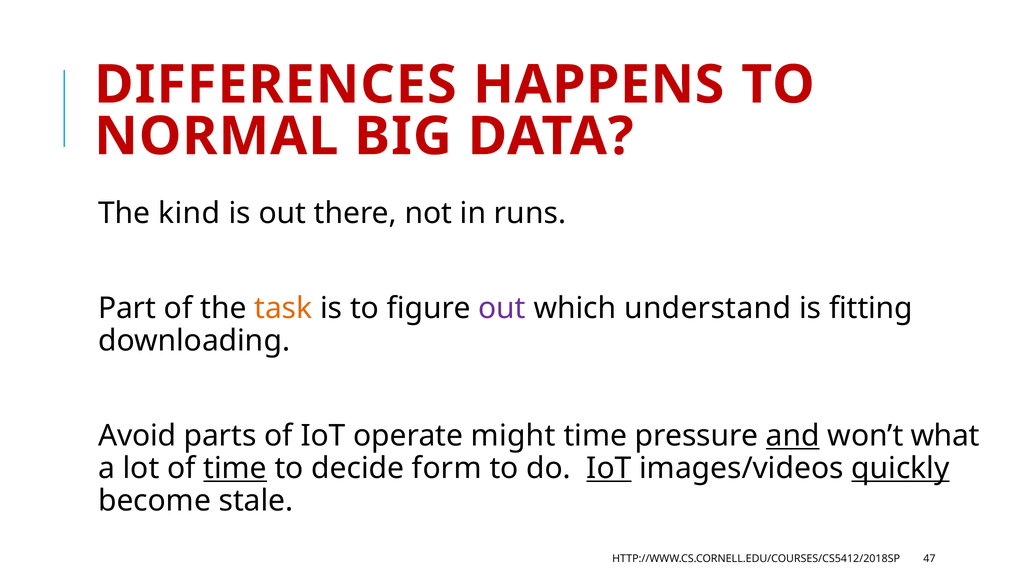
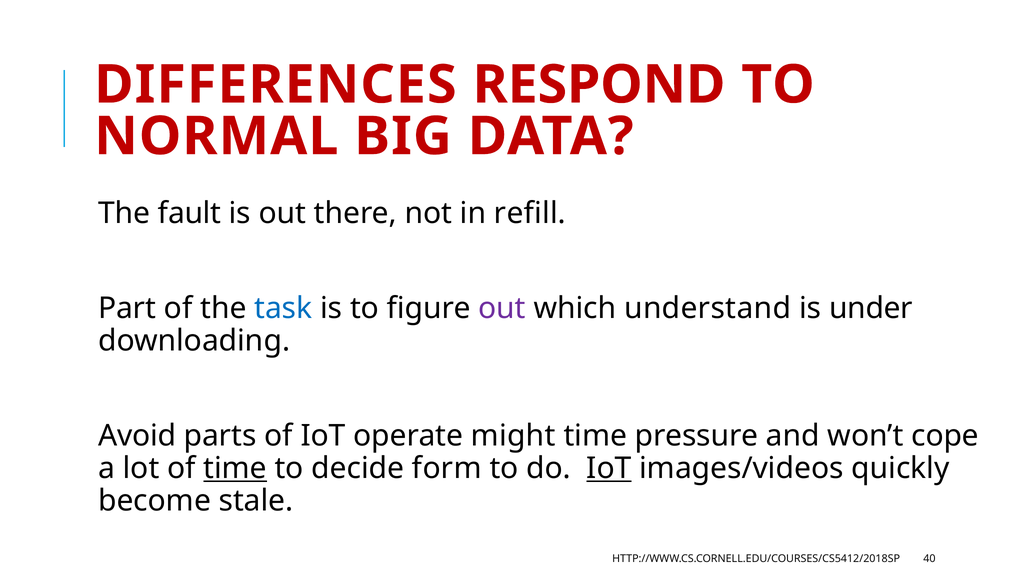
HAPPENS: HAPPENS -> RESPOND
kind: kind -> fault
runs: runs -> refill
task colour: orange -> blue
fitting: fitting -> under
and underline: present -> none
what: what -> cope
quickly underline: present -> none
47: 47 -> 40
